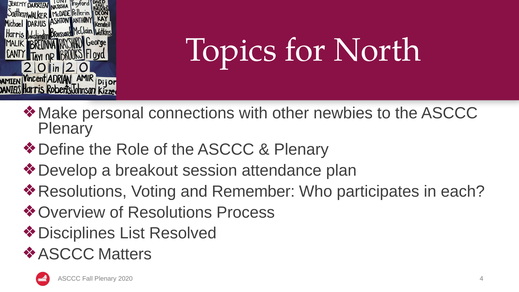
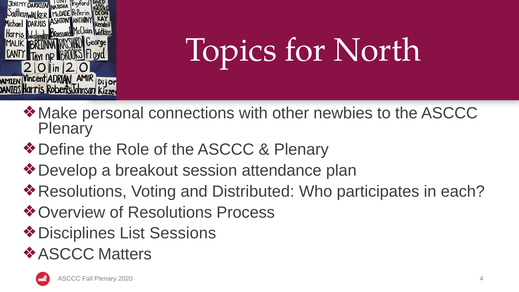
Remember: Remember -> Distributed
Resolved: Resolved -> Sessions
